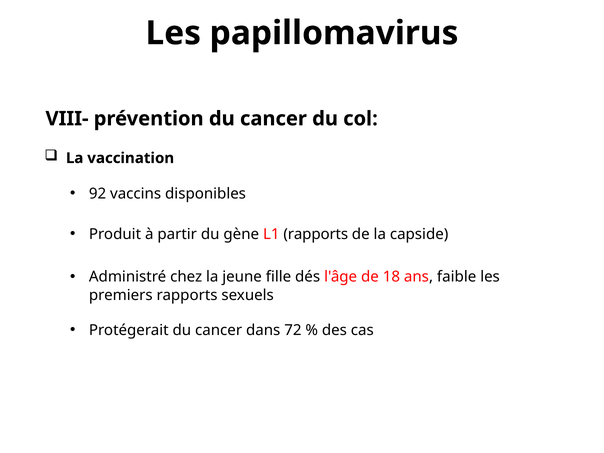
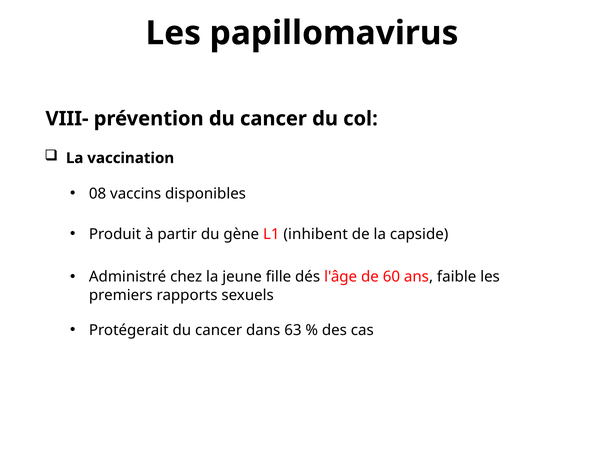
92: 92 -> 08
L1 rapports: rapports -> inhibent
18: 18 -> 60
72: 72 -> 63
